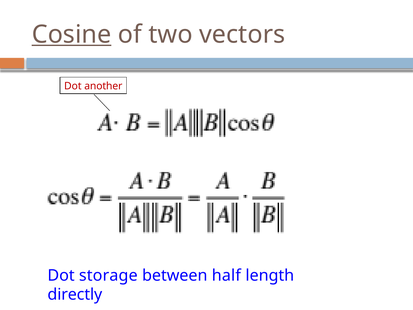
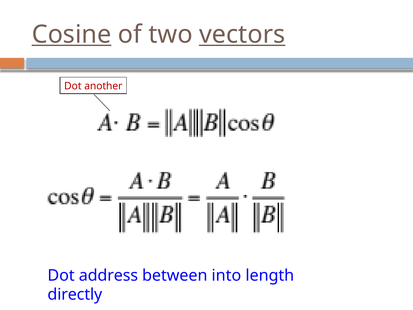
vectors underline: none -> present
storage: storage -> address
half: half -> into
